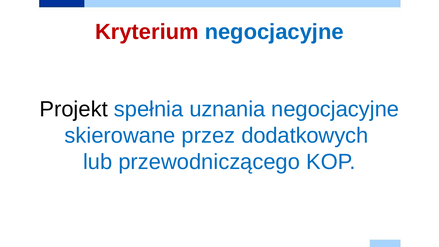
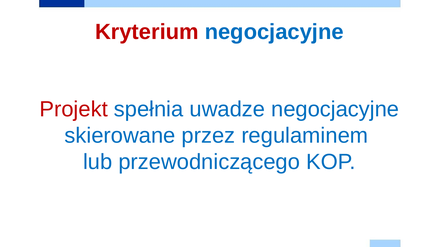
Projekt colour: black -> red
uznania: uznania -> uwadze
dodatkowych: dodatkowych -> regulaminem
